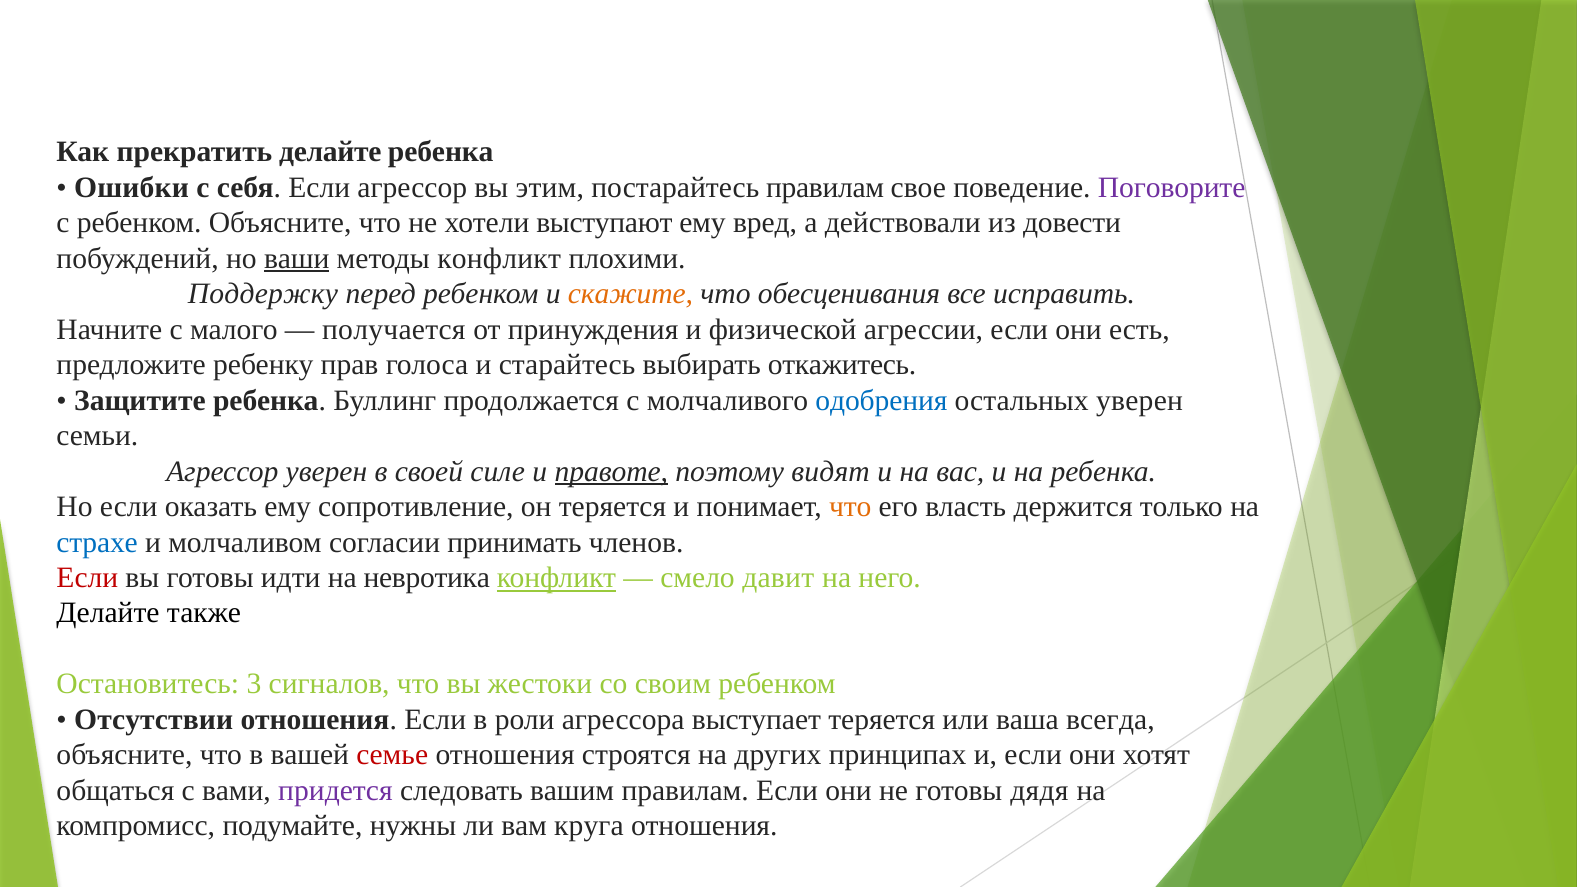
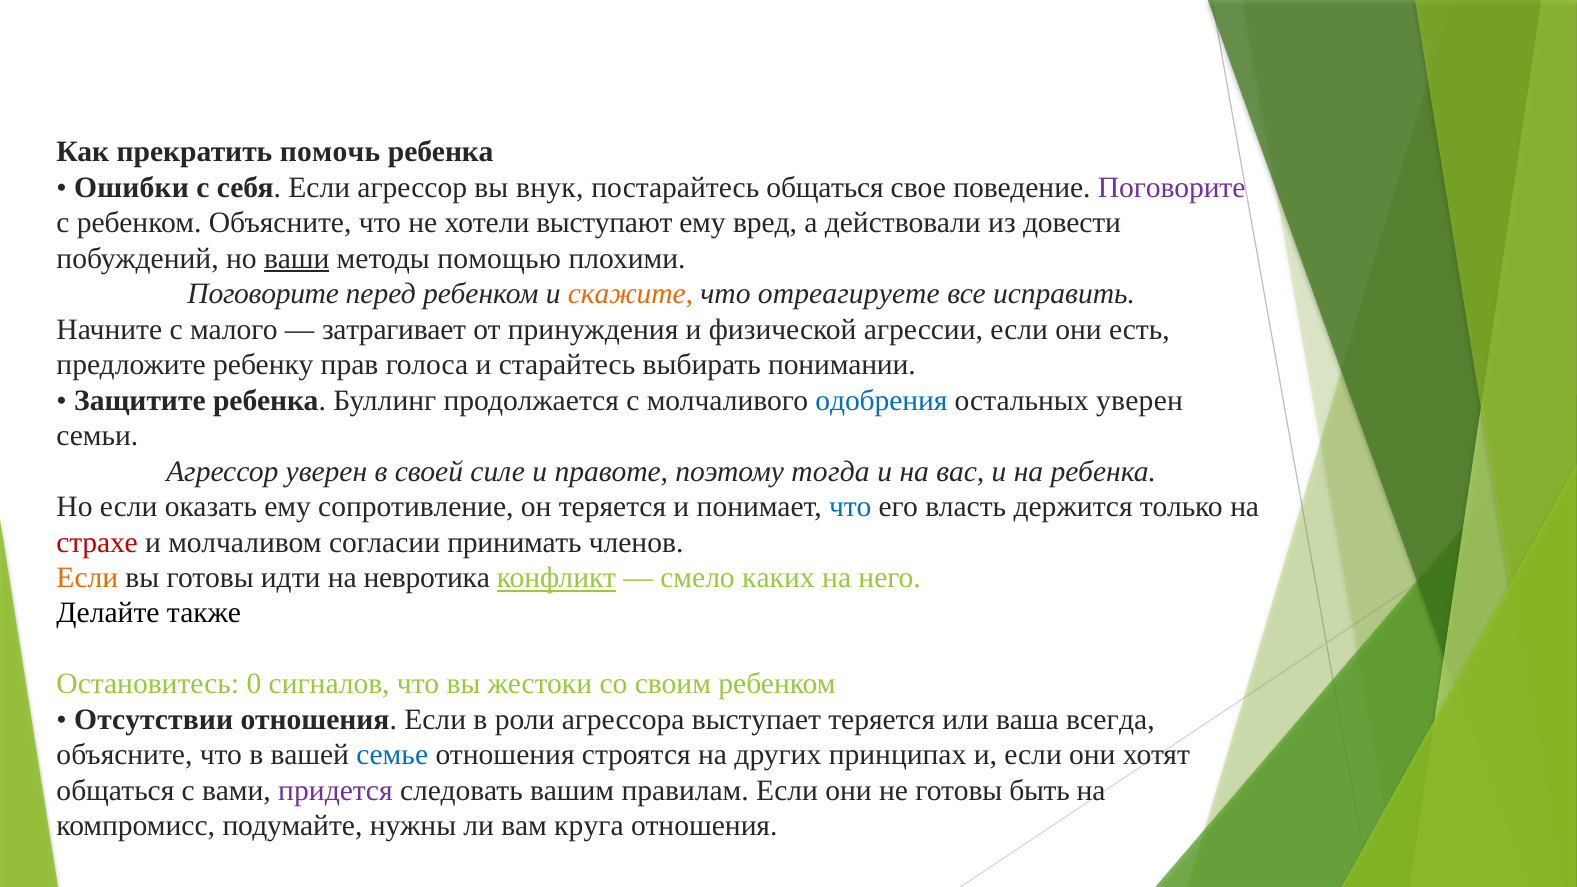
прекратить делайте: делайте -> помочь
этим: этим -> внук
постарайтесь правилам: правилам -> общаться
методы конфликт: конфликт -> помощью
Поддержку at (263, 294): Поддержку -> Поговорите
обесценивания: обесценивания -> отреагируете
получается: получается -> затрагивает
откажитесь: откажитесь -> понимании
правоте underline: present -> none
видят: видят -> тогда
что at (850, 507) colour: orange -> blue
страхе colour: blue -> red
Если at (87, 578) colour: red -> orange
давит: давит -> каких
3: 3 -> 0
семье colour: red -> blue
дядя: дядя -> быть
